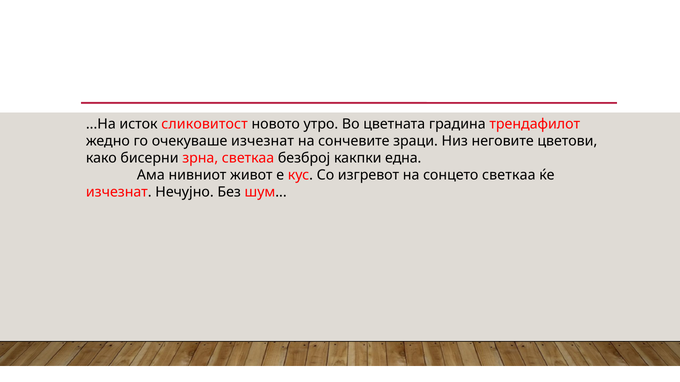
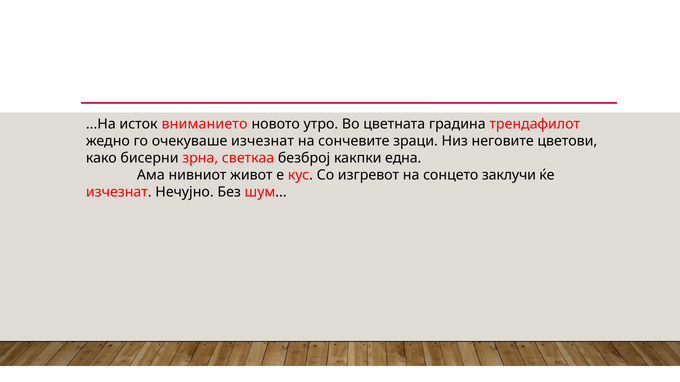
сликовитост: сликовитост -> вниманието
сонцето светкаа: светкаа -> заклучи
